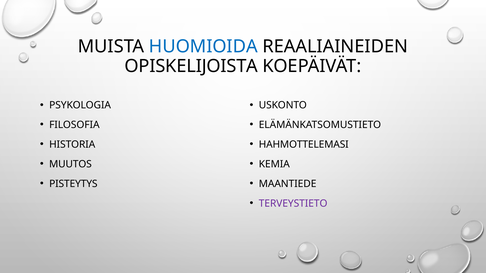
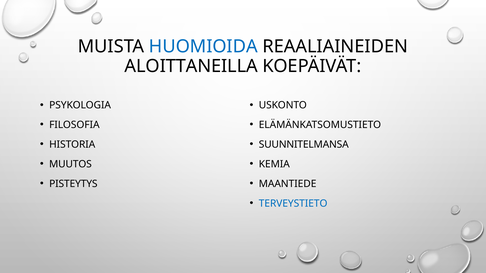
OPISKELIJOISTA: OPISKELIJOISTA -> ALOITTANEILLA
HAHMOTTELEMASI: HAHMOTTELEMASI -> SUUNNITELMANSA
TERVEYSTIETO colour: purple -> blue
